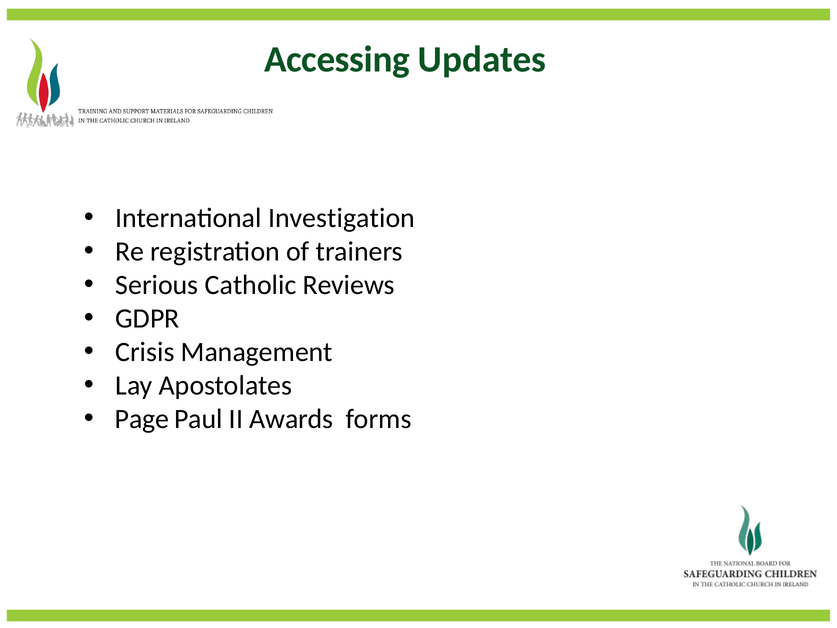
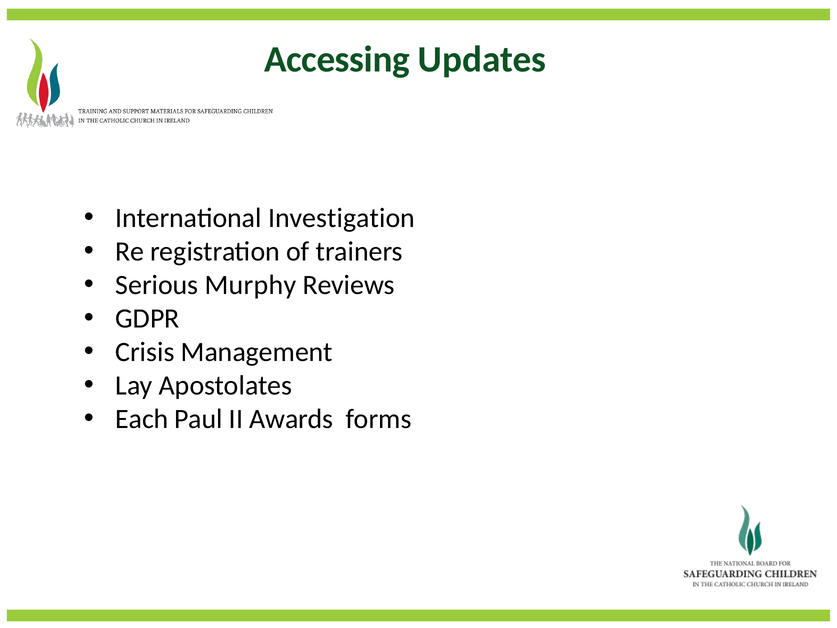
Catholic: Catholic -> Murphy
Page: Page -> Each
